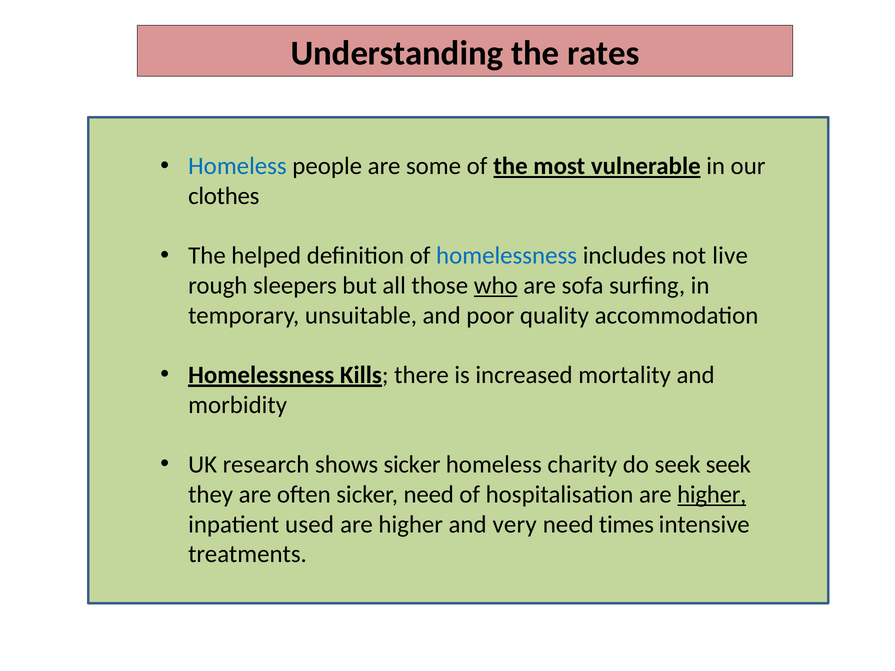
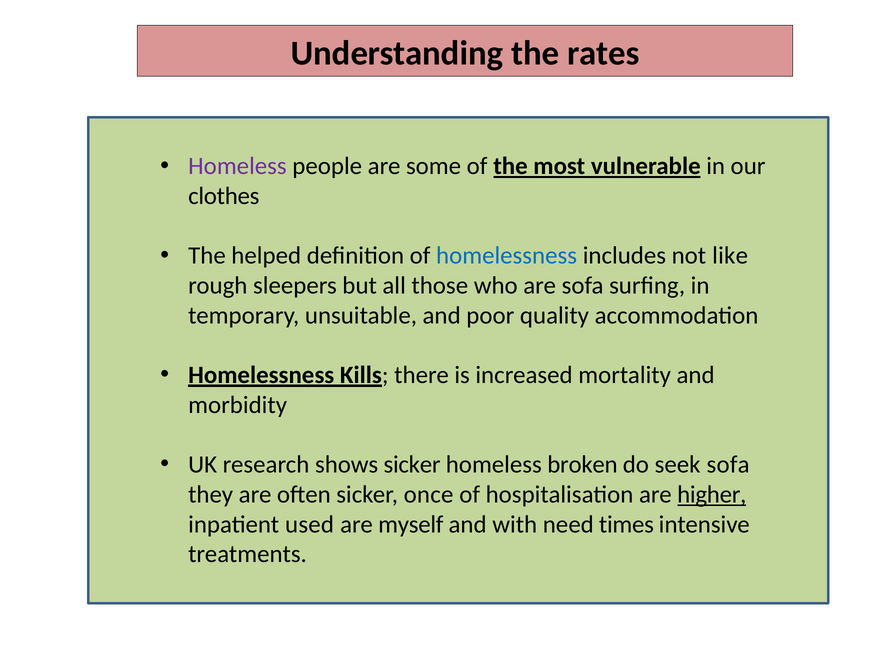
Homeless at (237, 166) colour: blue -> purple
live: live -> like
who underline: present -> none
charity: charity -> broken
seek seek: seek -> sofa
sicker need: need -> once
higher at (411, 524): higher -> myself
very: very -> with
